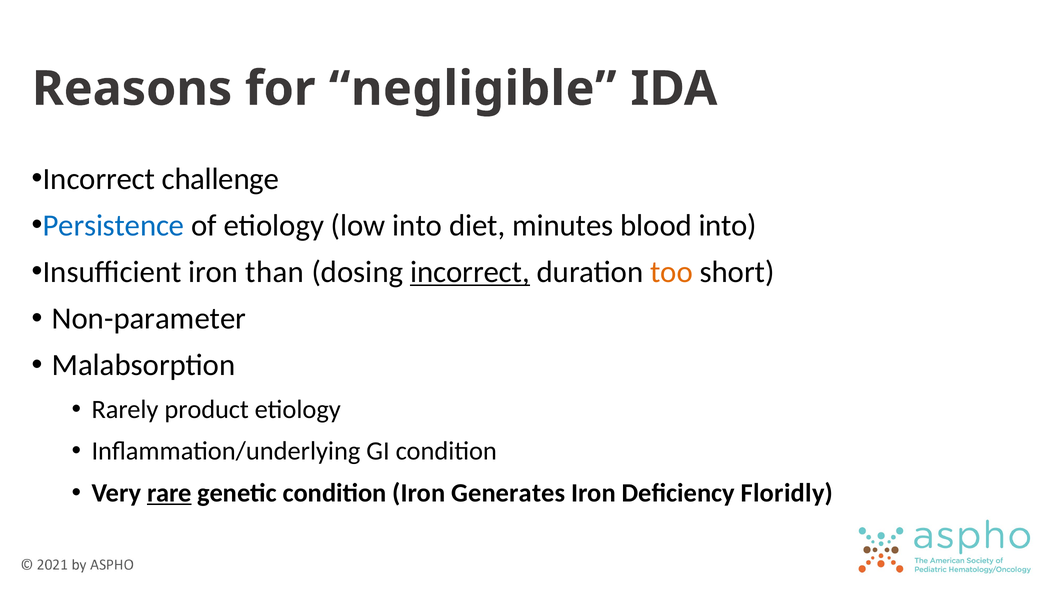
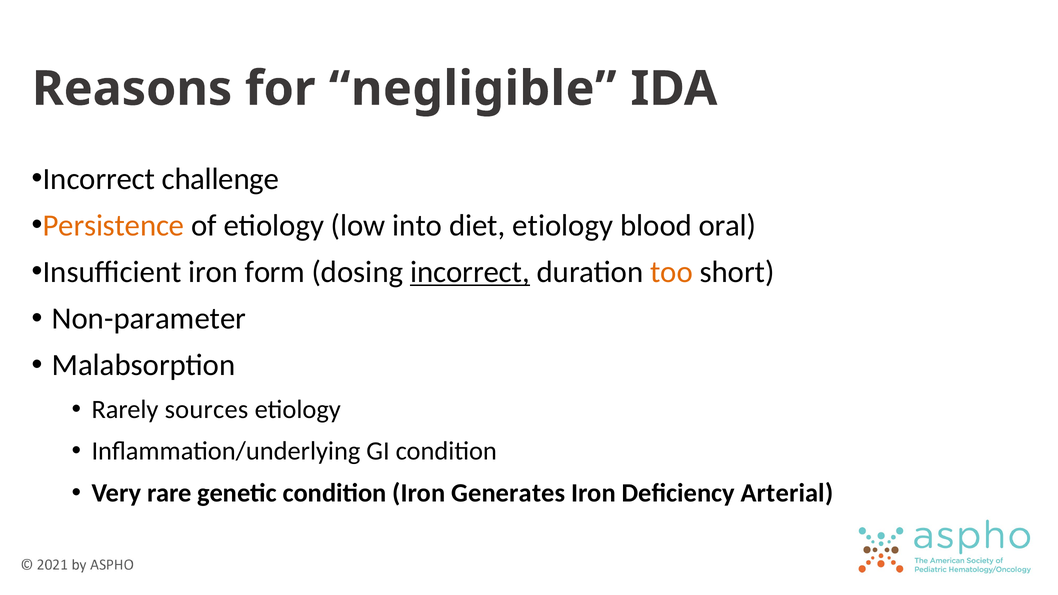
Persistence colour: blue -> orange
diet minutes: minutes -> etiology
blood into: into -> oral
than: than -> form
product: product -> sources
rare underline: present -> none
Floridly: Floridly -> Arterial
